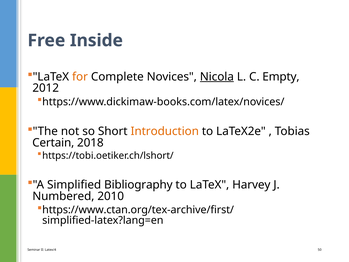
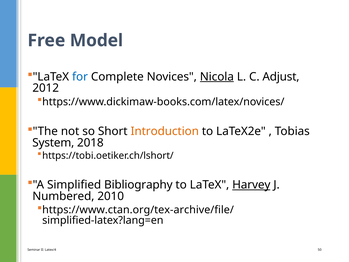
Inside: Inside -> Model
for colour: orange -> blue
Empty: Empty -> Adjust
Certain: Certain -> System
Harvey underline: none -> present
https://www.ctan.org/tex-archive/first/: https://www.ctan.org/tex-archive/first/ -> https://www.ctan.org/tex-archive/file/
